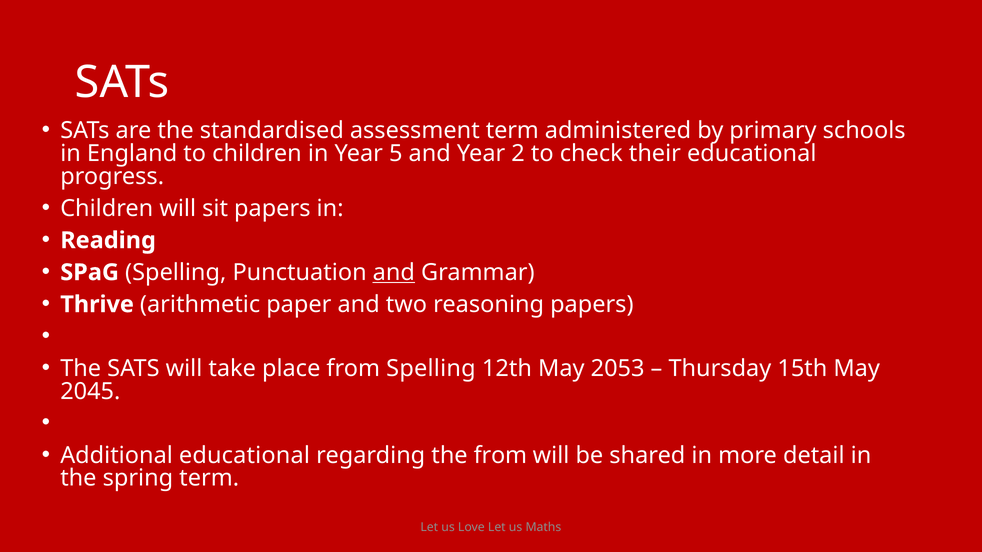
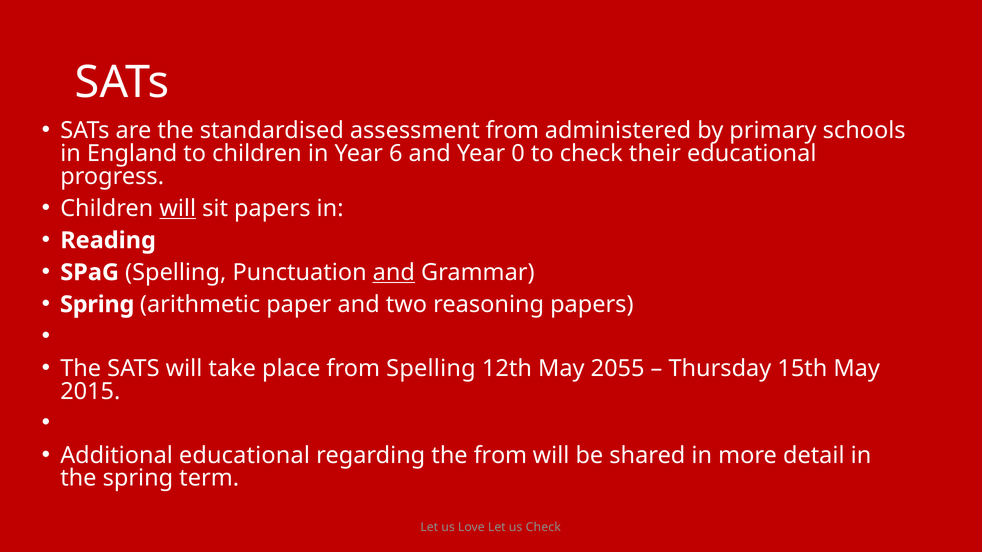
assessment term: term -> from
5: 5 -> 6
2: 2 -> 0
will at (178, 208) underline: none -> present
Thrive at (97, 305): Thrive -> Spring
2053: 2053 -> 2055
2045: 2045 -> 2015
us Maths: Maths -> Check
